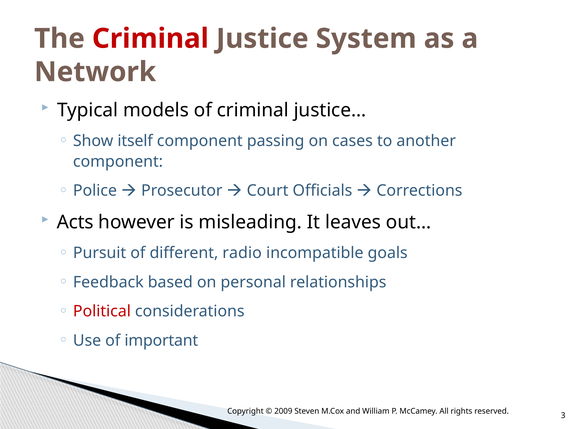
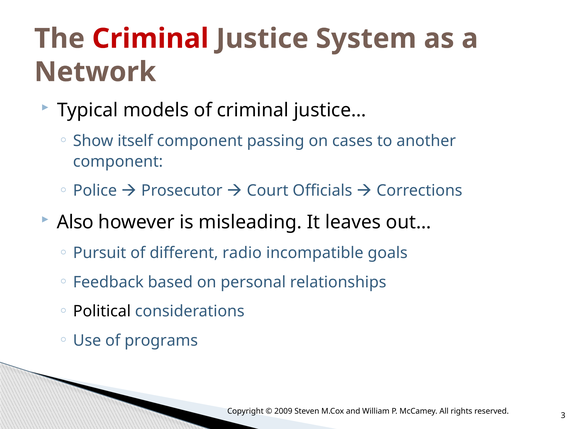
Acts: Acts -> Also
Political colour: red -> black
important: important -> programs
